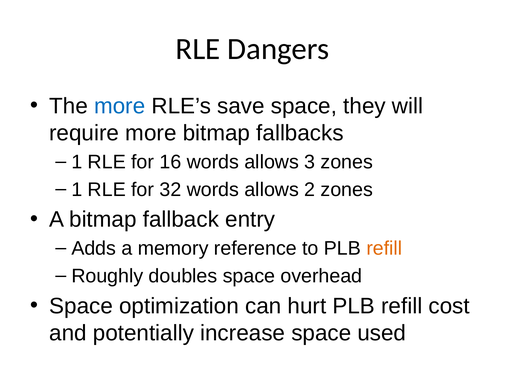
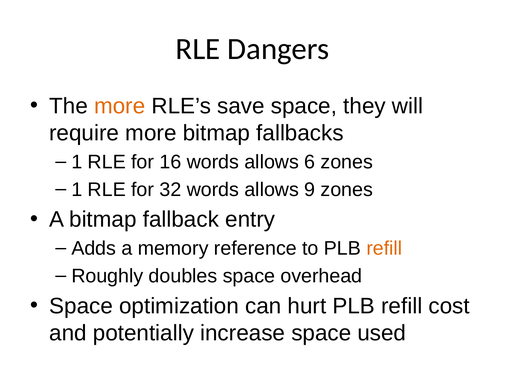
more at (120, 106) colour: blue -> orange
3: 3 -> 6
2: 2 -> 9
